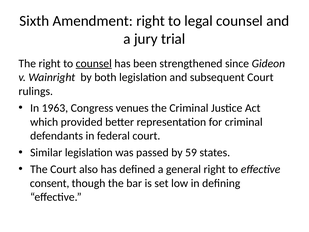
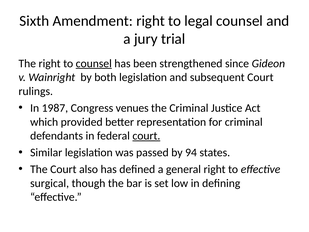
1963: 1963 -> 1987
court at (146, 136) underline: none -> present
59: 59 -> 94
consent: consent -> surgical
